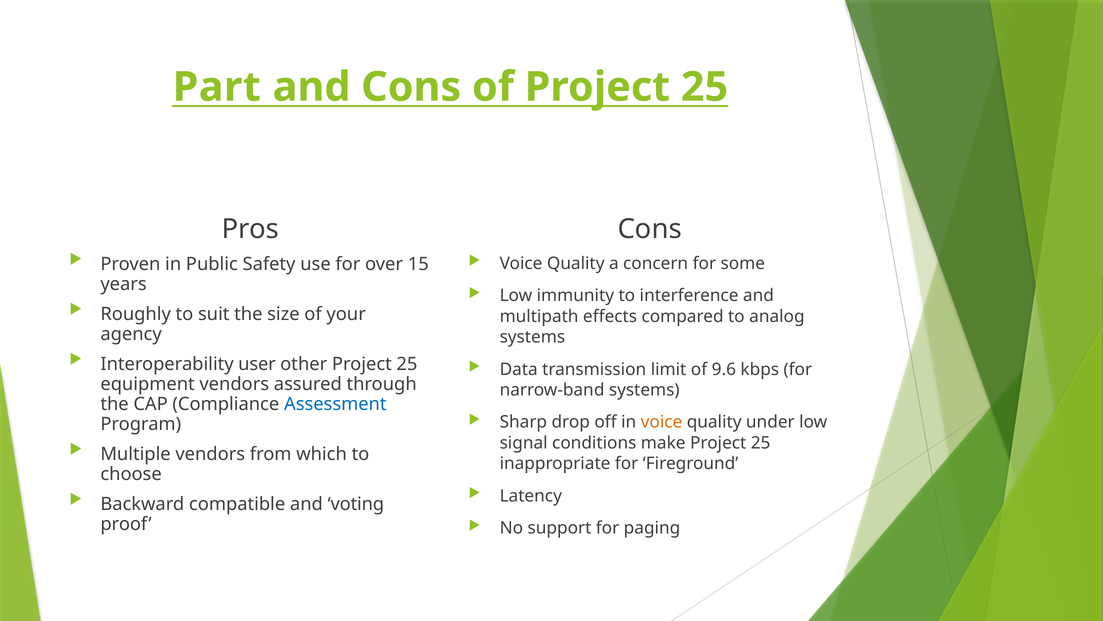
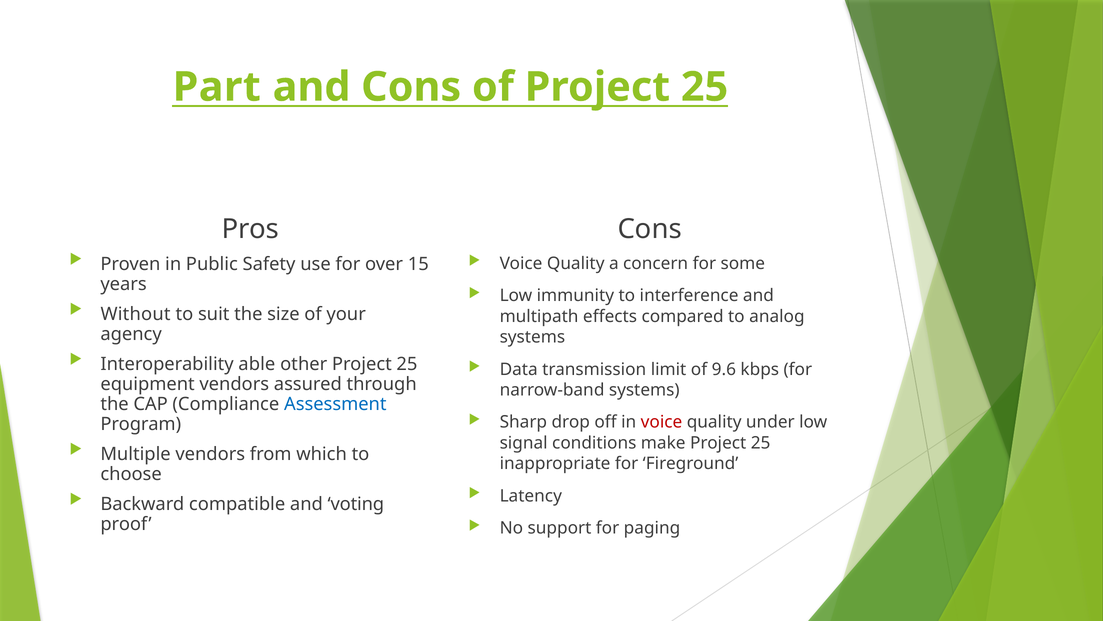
Roughly: Roughly -> Without
user: user -> able
voice at (662, 422) colour: orange -> red
